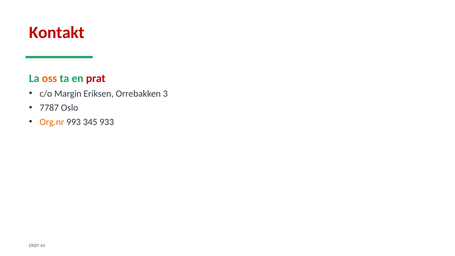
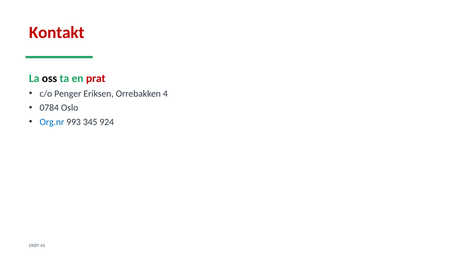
oss colour: orange -> black
Margin: Margin -> Penger
3: 3 -> 4
7787: 7787 -> 0784
Org.nr colour: orange -> blue
933: 933 -> 924
